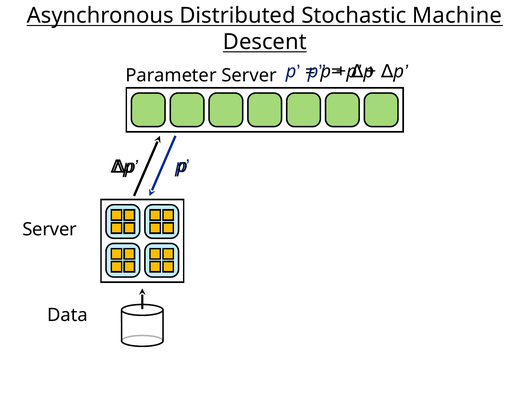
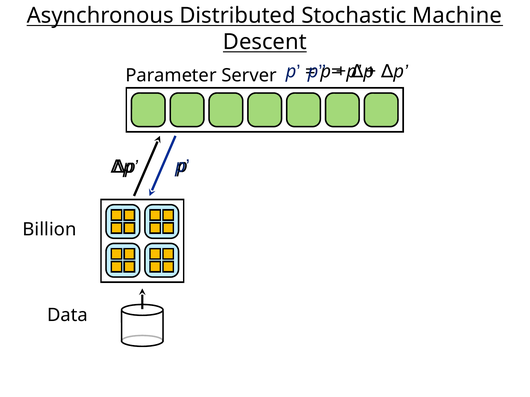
Server at (50, 230): Server -> Billion
